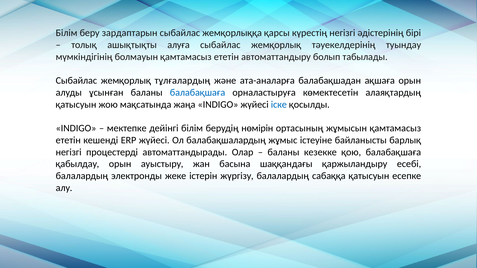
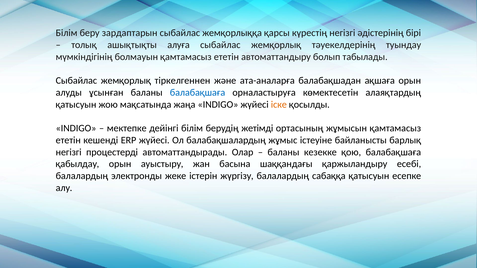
тұлғалардың: тұлғалардың -> тіркелгеннен
іске colour: blue -> orange
нөмірін: нөмірін -> жетімді
